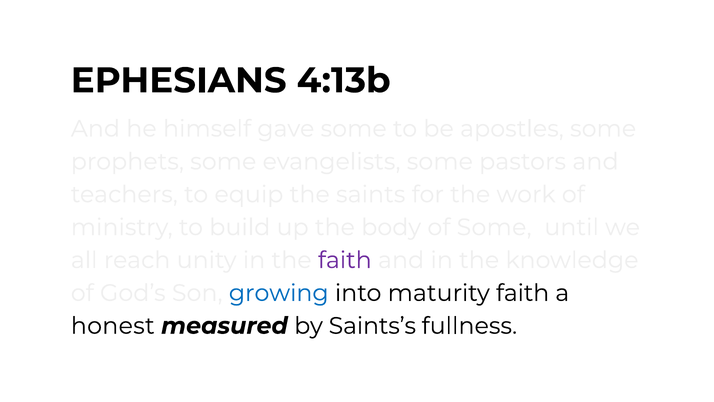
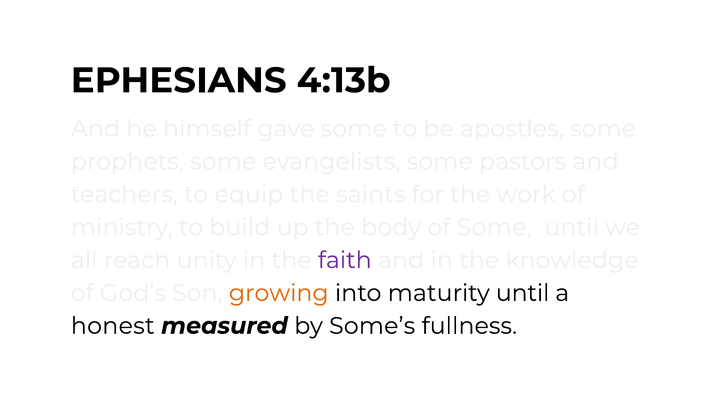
growing colour: blue -> orange
maturity faith: faith -> until
Saints’s: Saints’s -> Some’s
